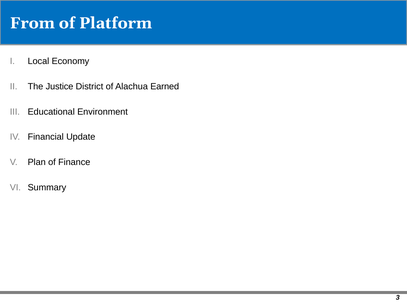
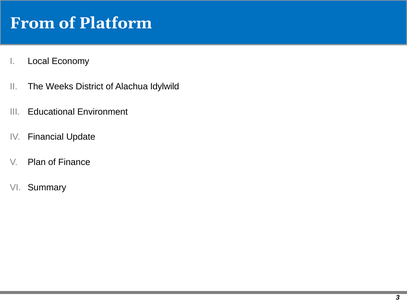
Justice: Justice -> Weeks
Earned: Earned -> Idylwild
